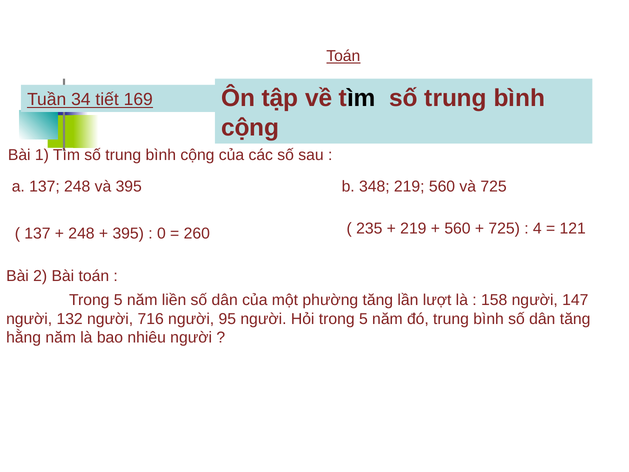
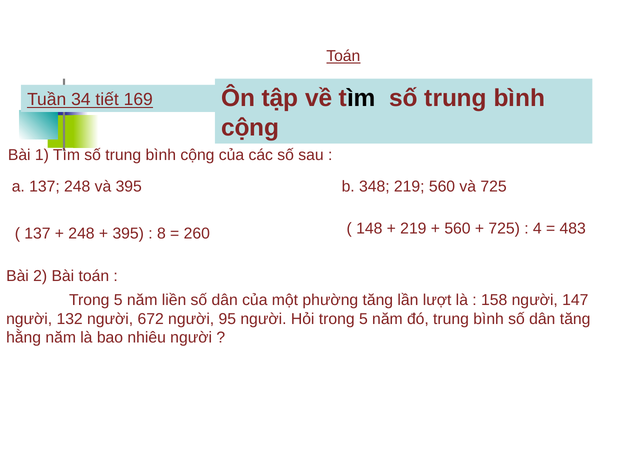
0: 0 -> 8
235: 235 -> 148
121: 121 -> 483
716: 716 -> 672
